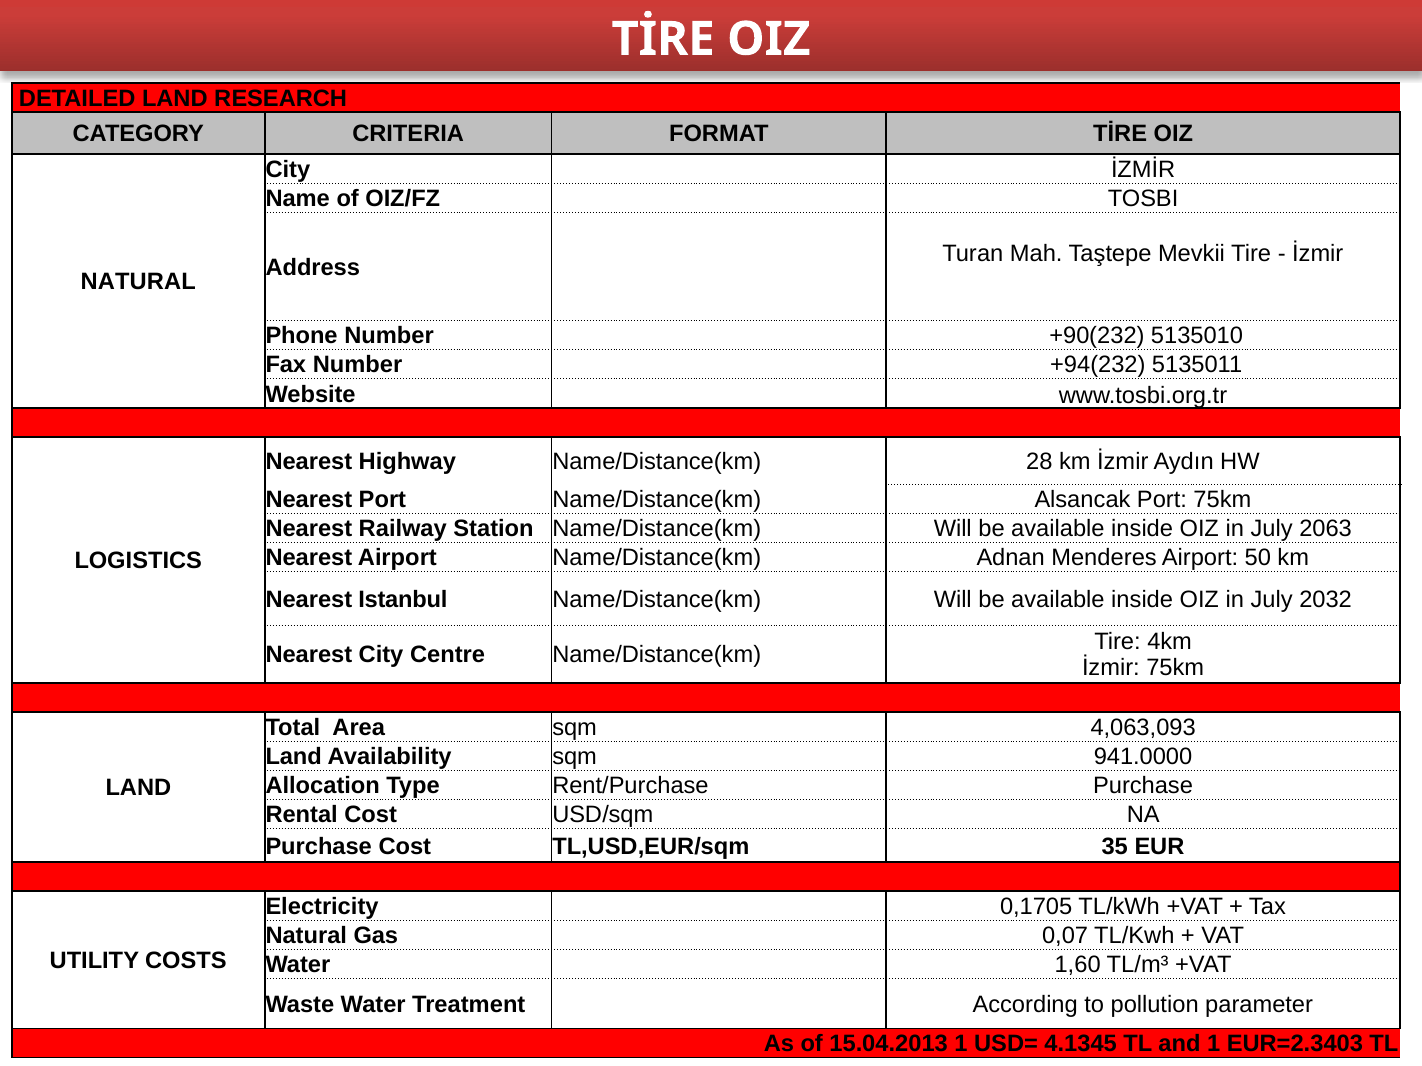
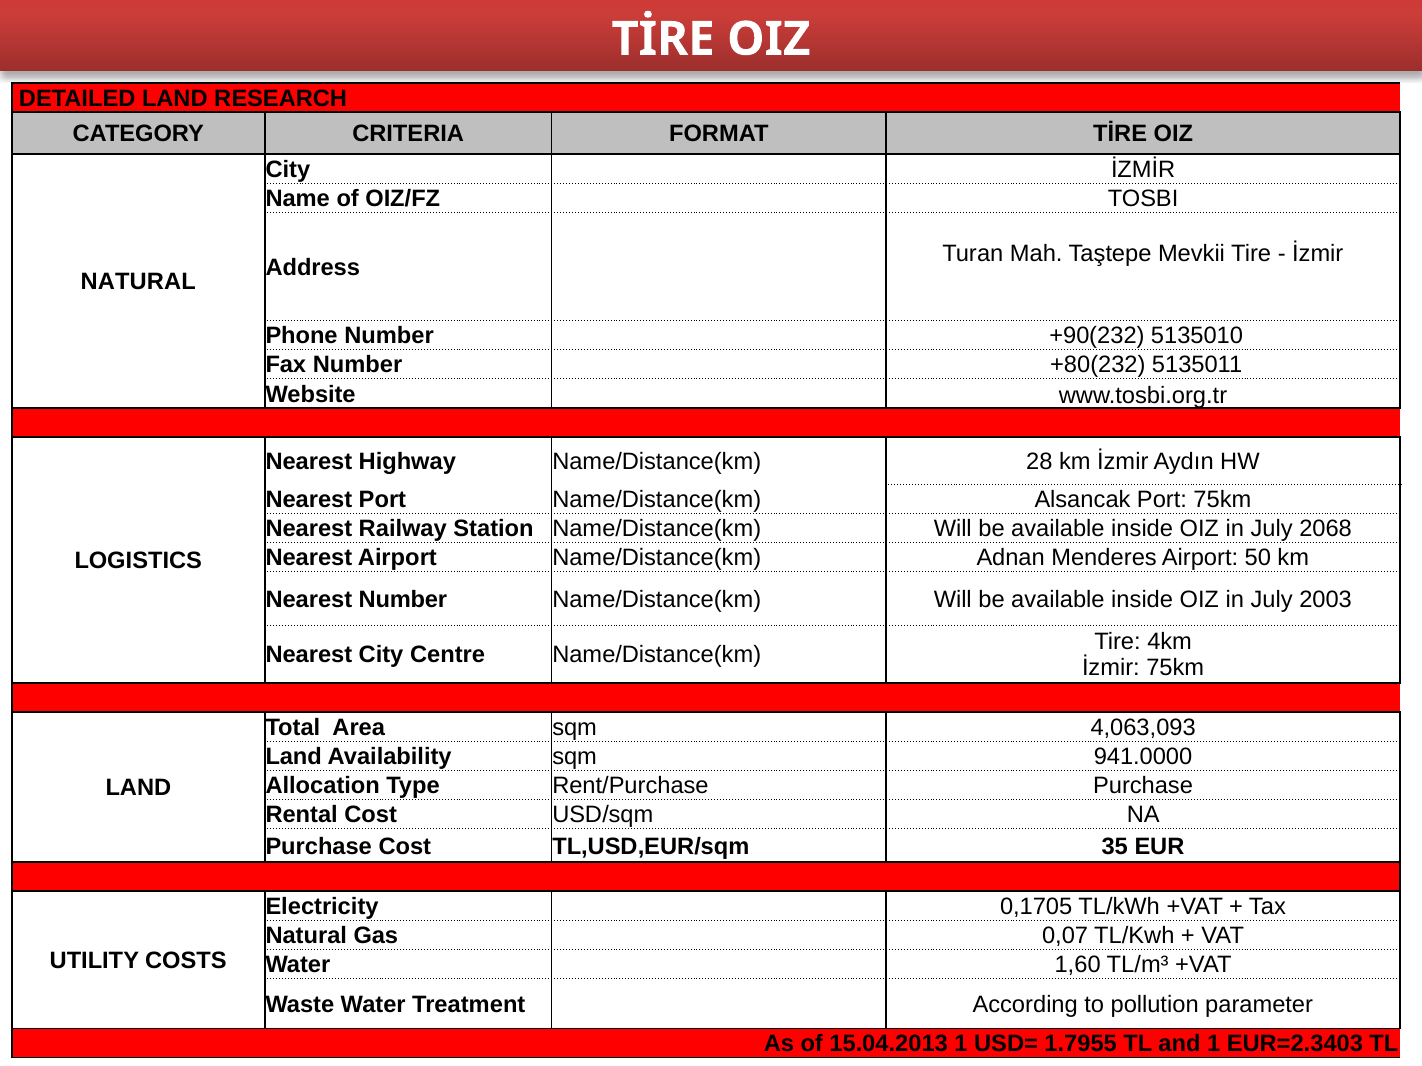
+94(232: +94(232 -> +80(232
2063: 2063 -> 2068
Nearest Istanbul: Istanbul -> Number
2032: 2032 -> 2003
4.1345: 4.1345 -> 1.7955
